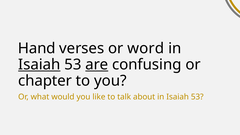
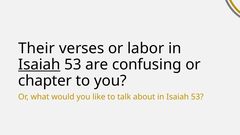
Hand: Hand -> Their
word: word -> labor
are underline: present -> none
